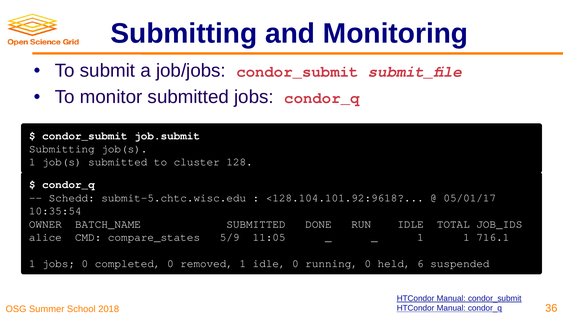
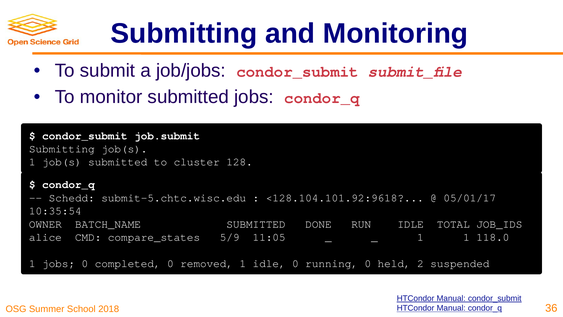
716.1: 716.1 -> 118.0
6: 6 -> 2
